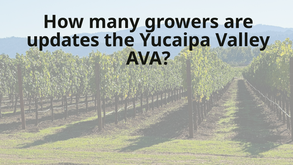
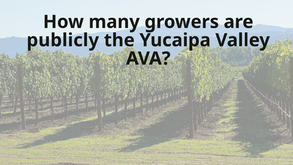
updates: updates -> publicly
